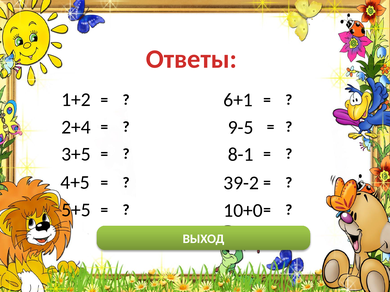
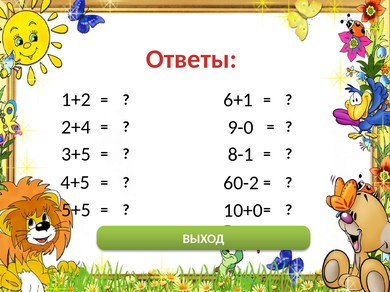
9-5: 9-5 -> 9-0
39-2: 39-2 -> 60-2
